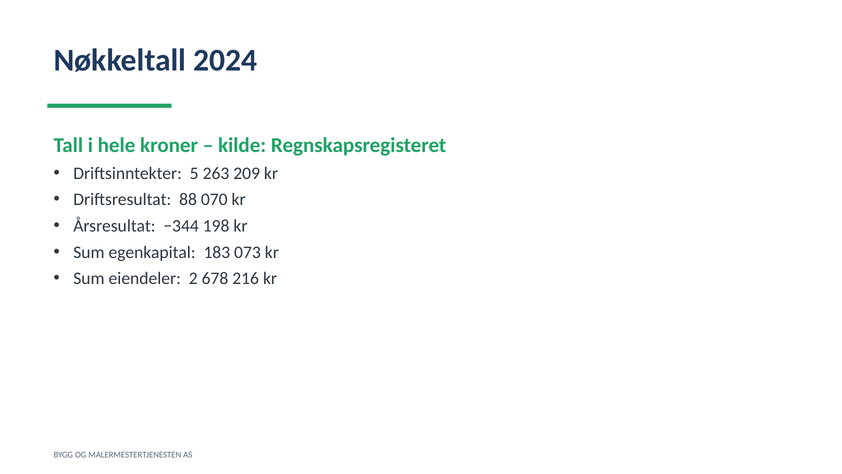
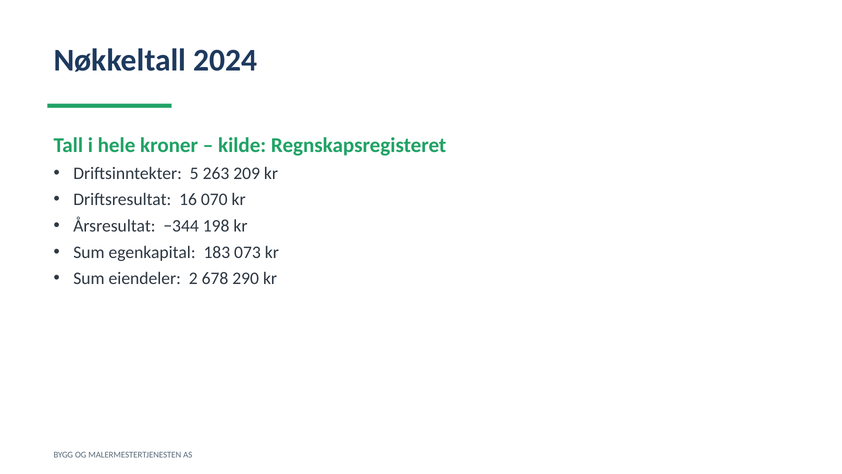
88: 88 -> 16
216: 216 -> 290
